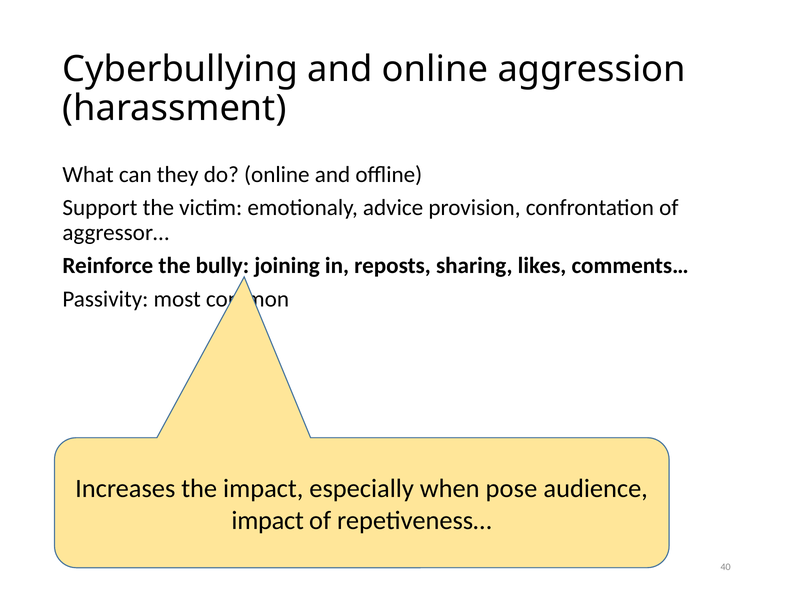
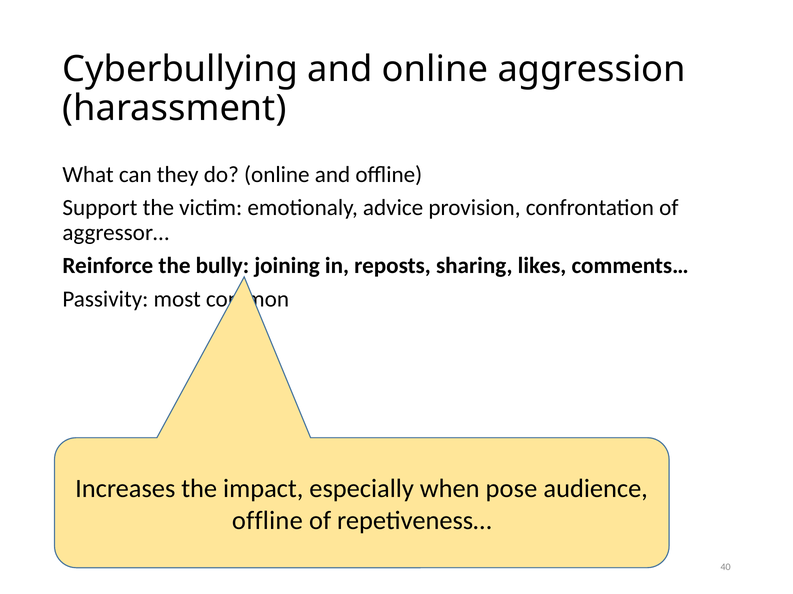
impact at (268, 521): impact -> offline
